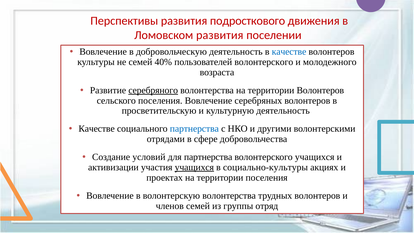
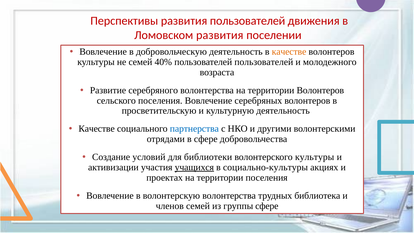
развития подросткового: подросткового -> пользователей
качестве at (289, 52) colour: blue -> orange
пользователей волонтерского: волонтерского -> пользователей
серебряного underline: present -> none
для партнерства: партнерства -> библиотеки
волонтерского учащихся: учащихся -> культуры
трудных волонтеров: волонтеров -> библиотека
группы отряд: отряд -> сфере
